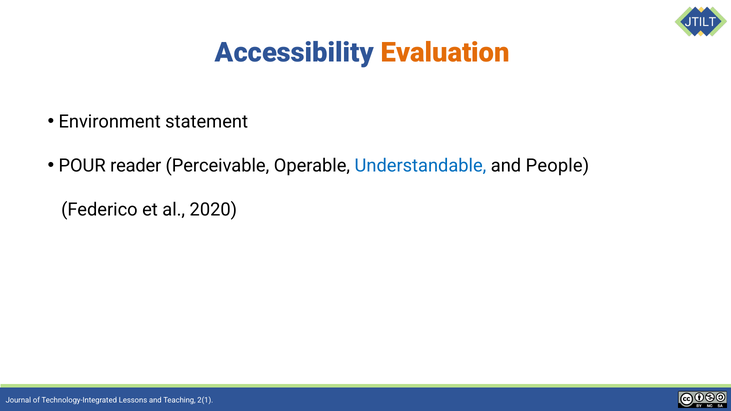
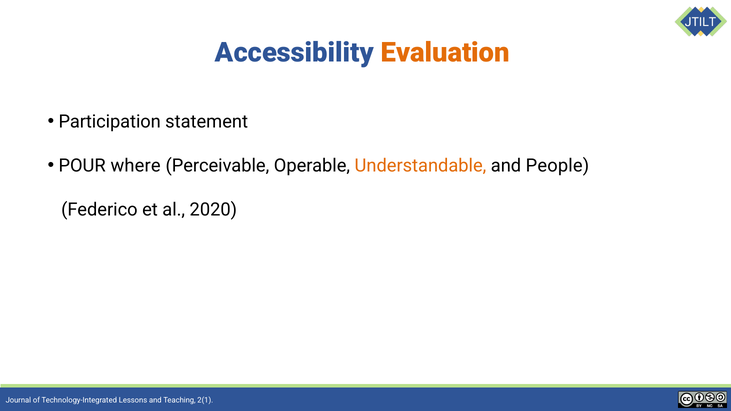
Environment: Environment -> Participation
reader: reader -> where
Understandable colour: blue -> orange
